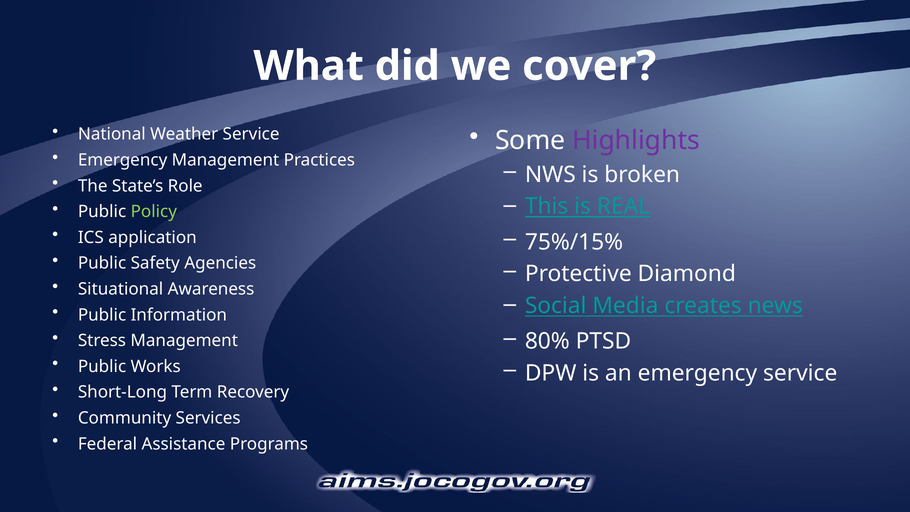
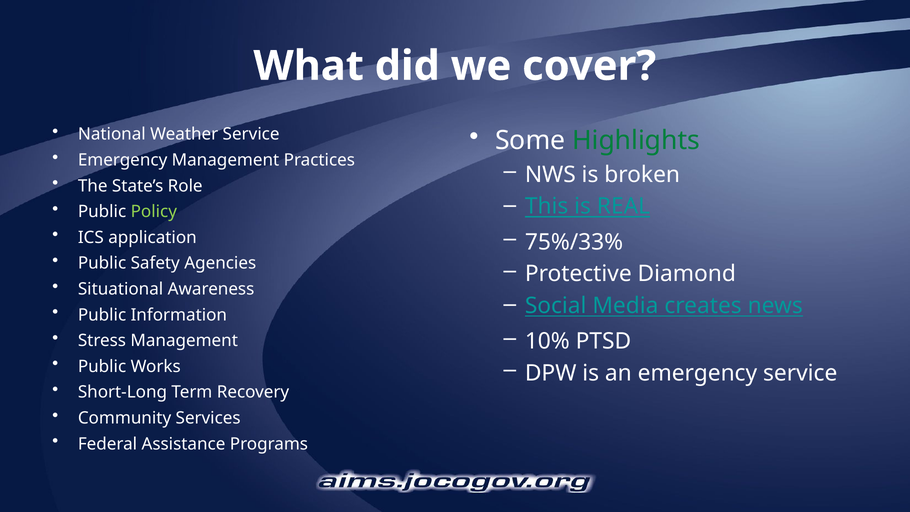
Highlights colour: purple -> green
75%/15%: 75%/15% -> 75%/33%
80%: 80% -> 10%
